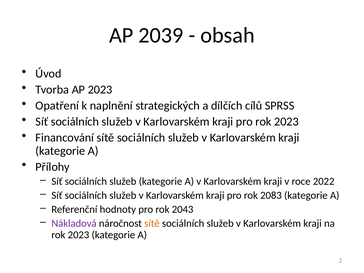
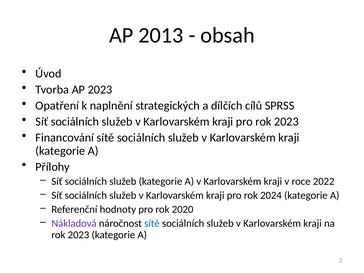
2039: 2039 -> 2013
2083: 2083 -> 2024
2043: 2043 -> 2020
sítě at (152, 223) colour: orange -> blue
